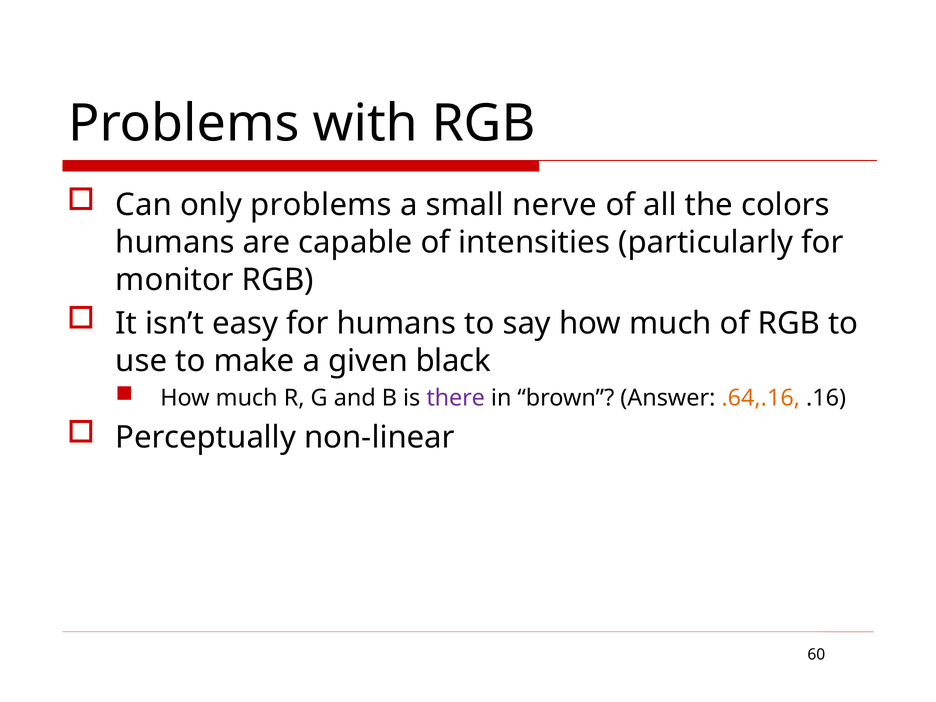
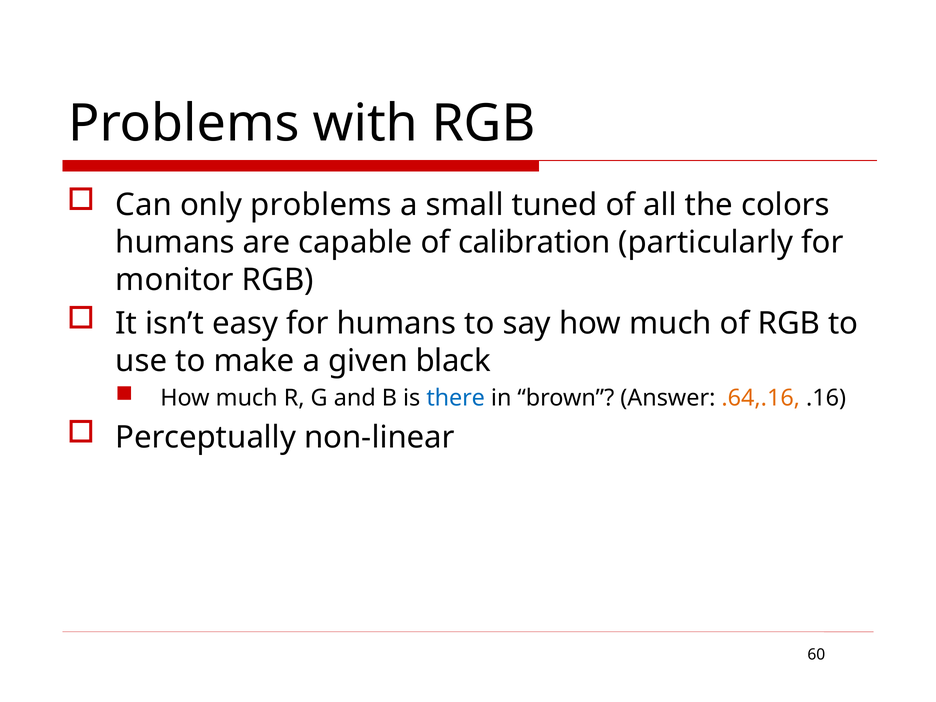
nerve: nerve -> tuned
intensities: intensities -> calibration
there colour: purple -> blue
